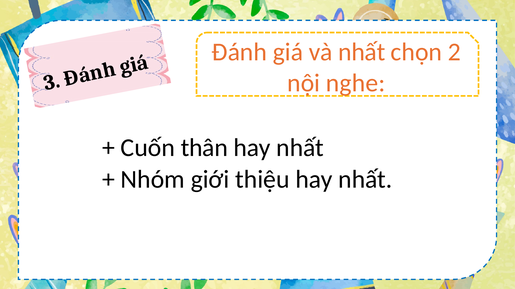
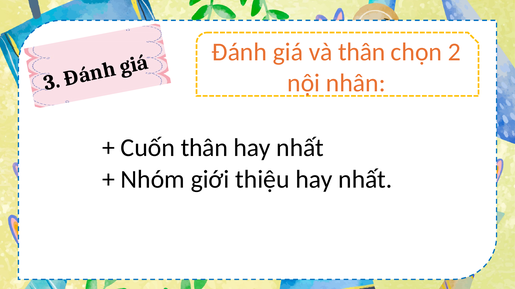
và nhất: nhất -> thân
nghe: nghe -> nhân
